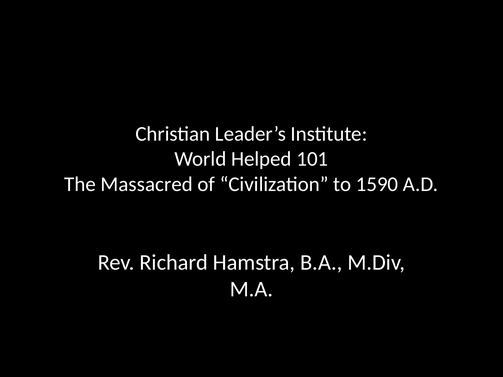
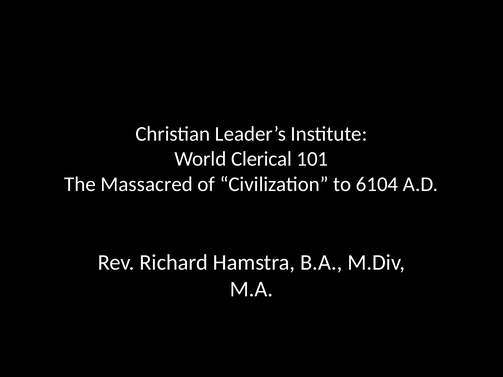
Helped: Helped -> Clerical
1590: 1590 -> 6104
